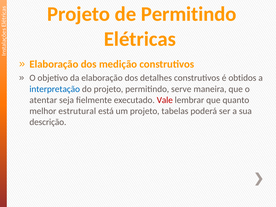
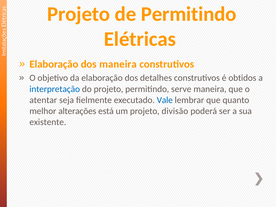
dos medição: medição -> maneira
Vale colour: red -> blue
estrutural: estrutural -> alterações
tabelas: tabelas -> divisão
descrição: descrição -> existente
